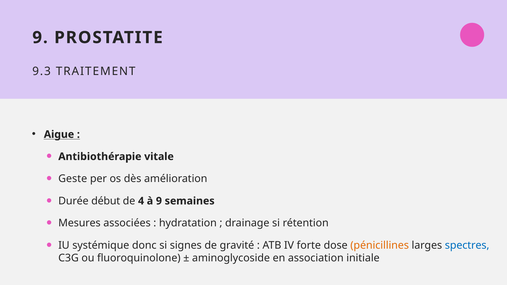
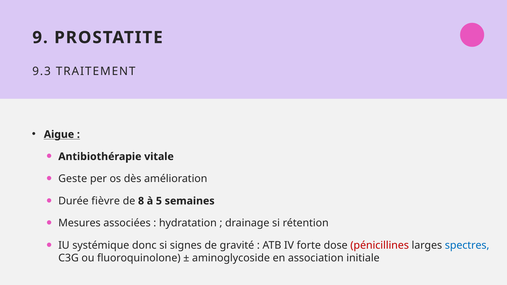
début: début -> fièvre
4: 4 -> 8
à 9: 9 -> 5
pénicillines colour: orange -> red
